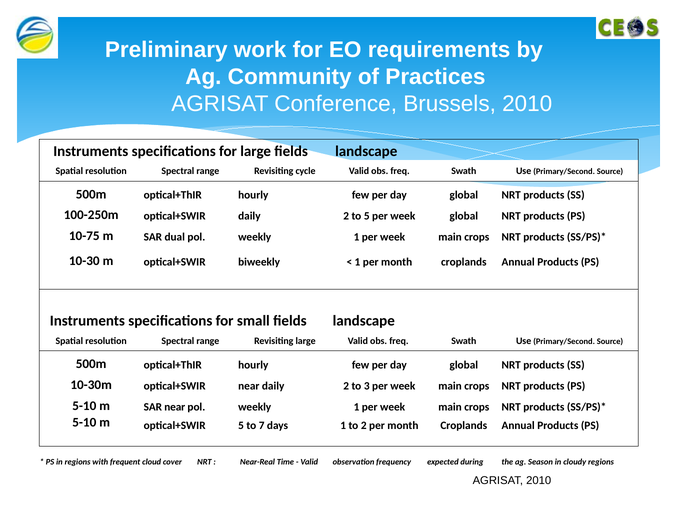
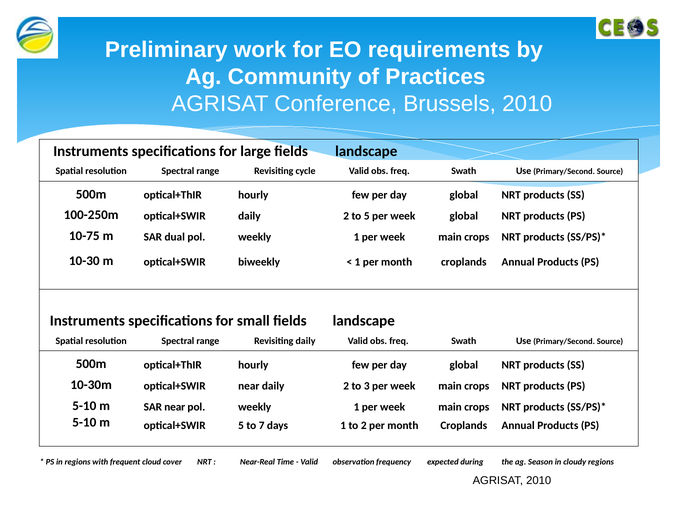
Revisiting large: large -> daily
